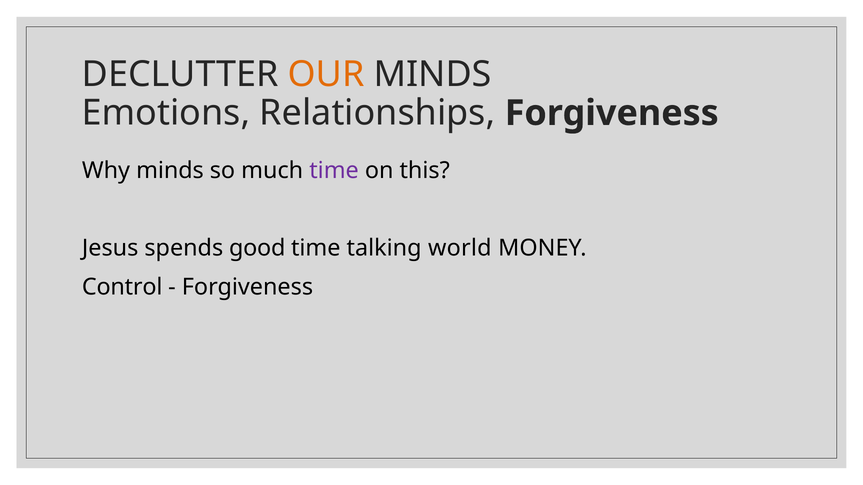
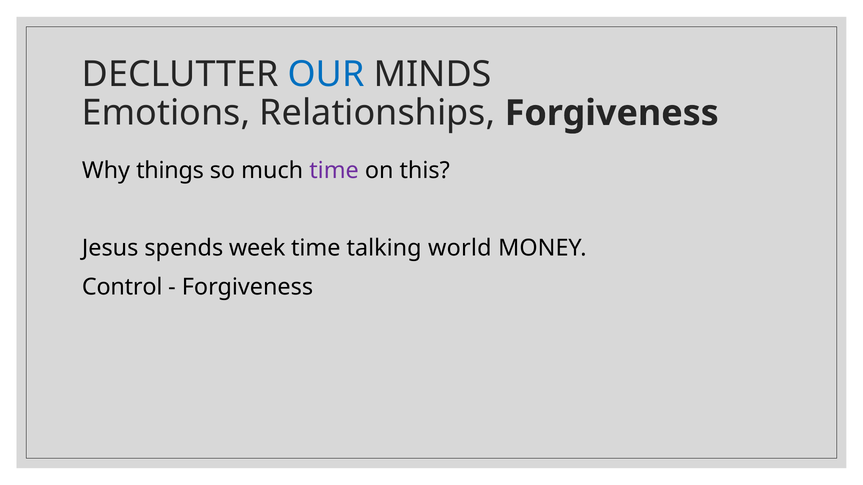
OUR colour: orange -> blue
Why minds: minds -> things
good: good -> week
